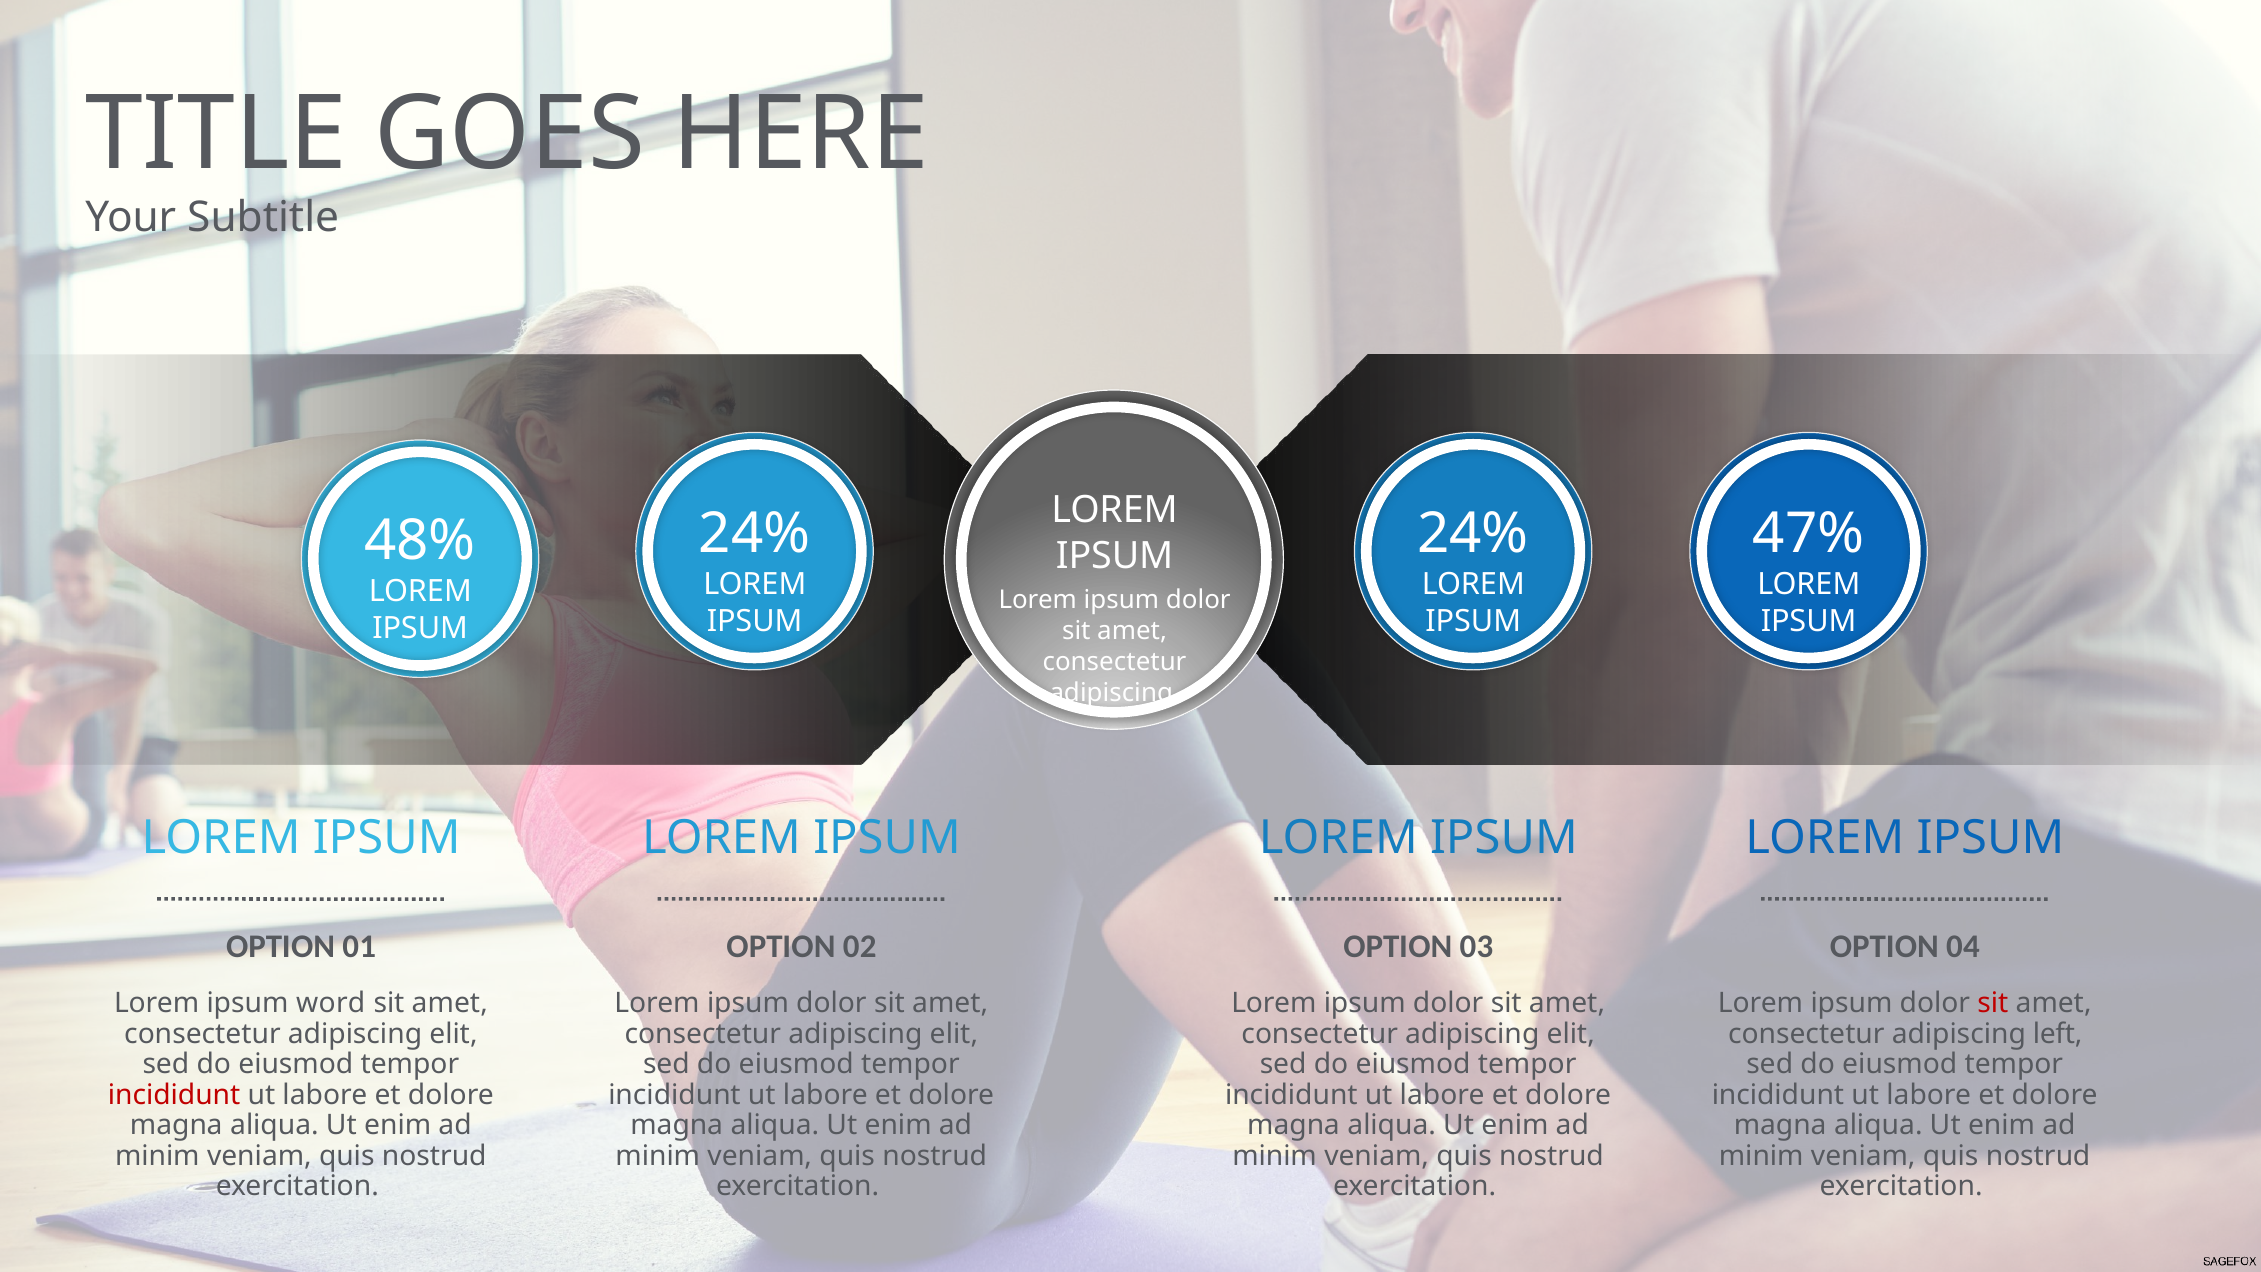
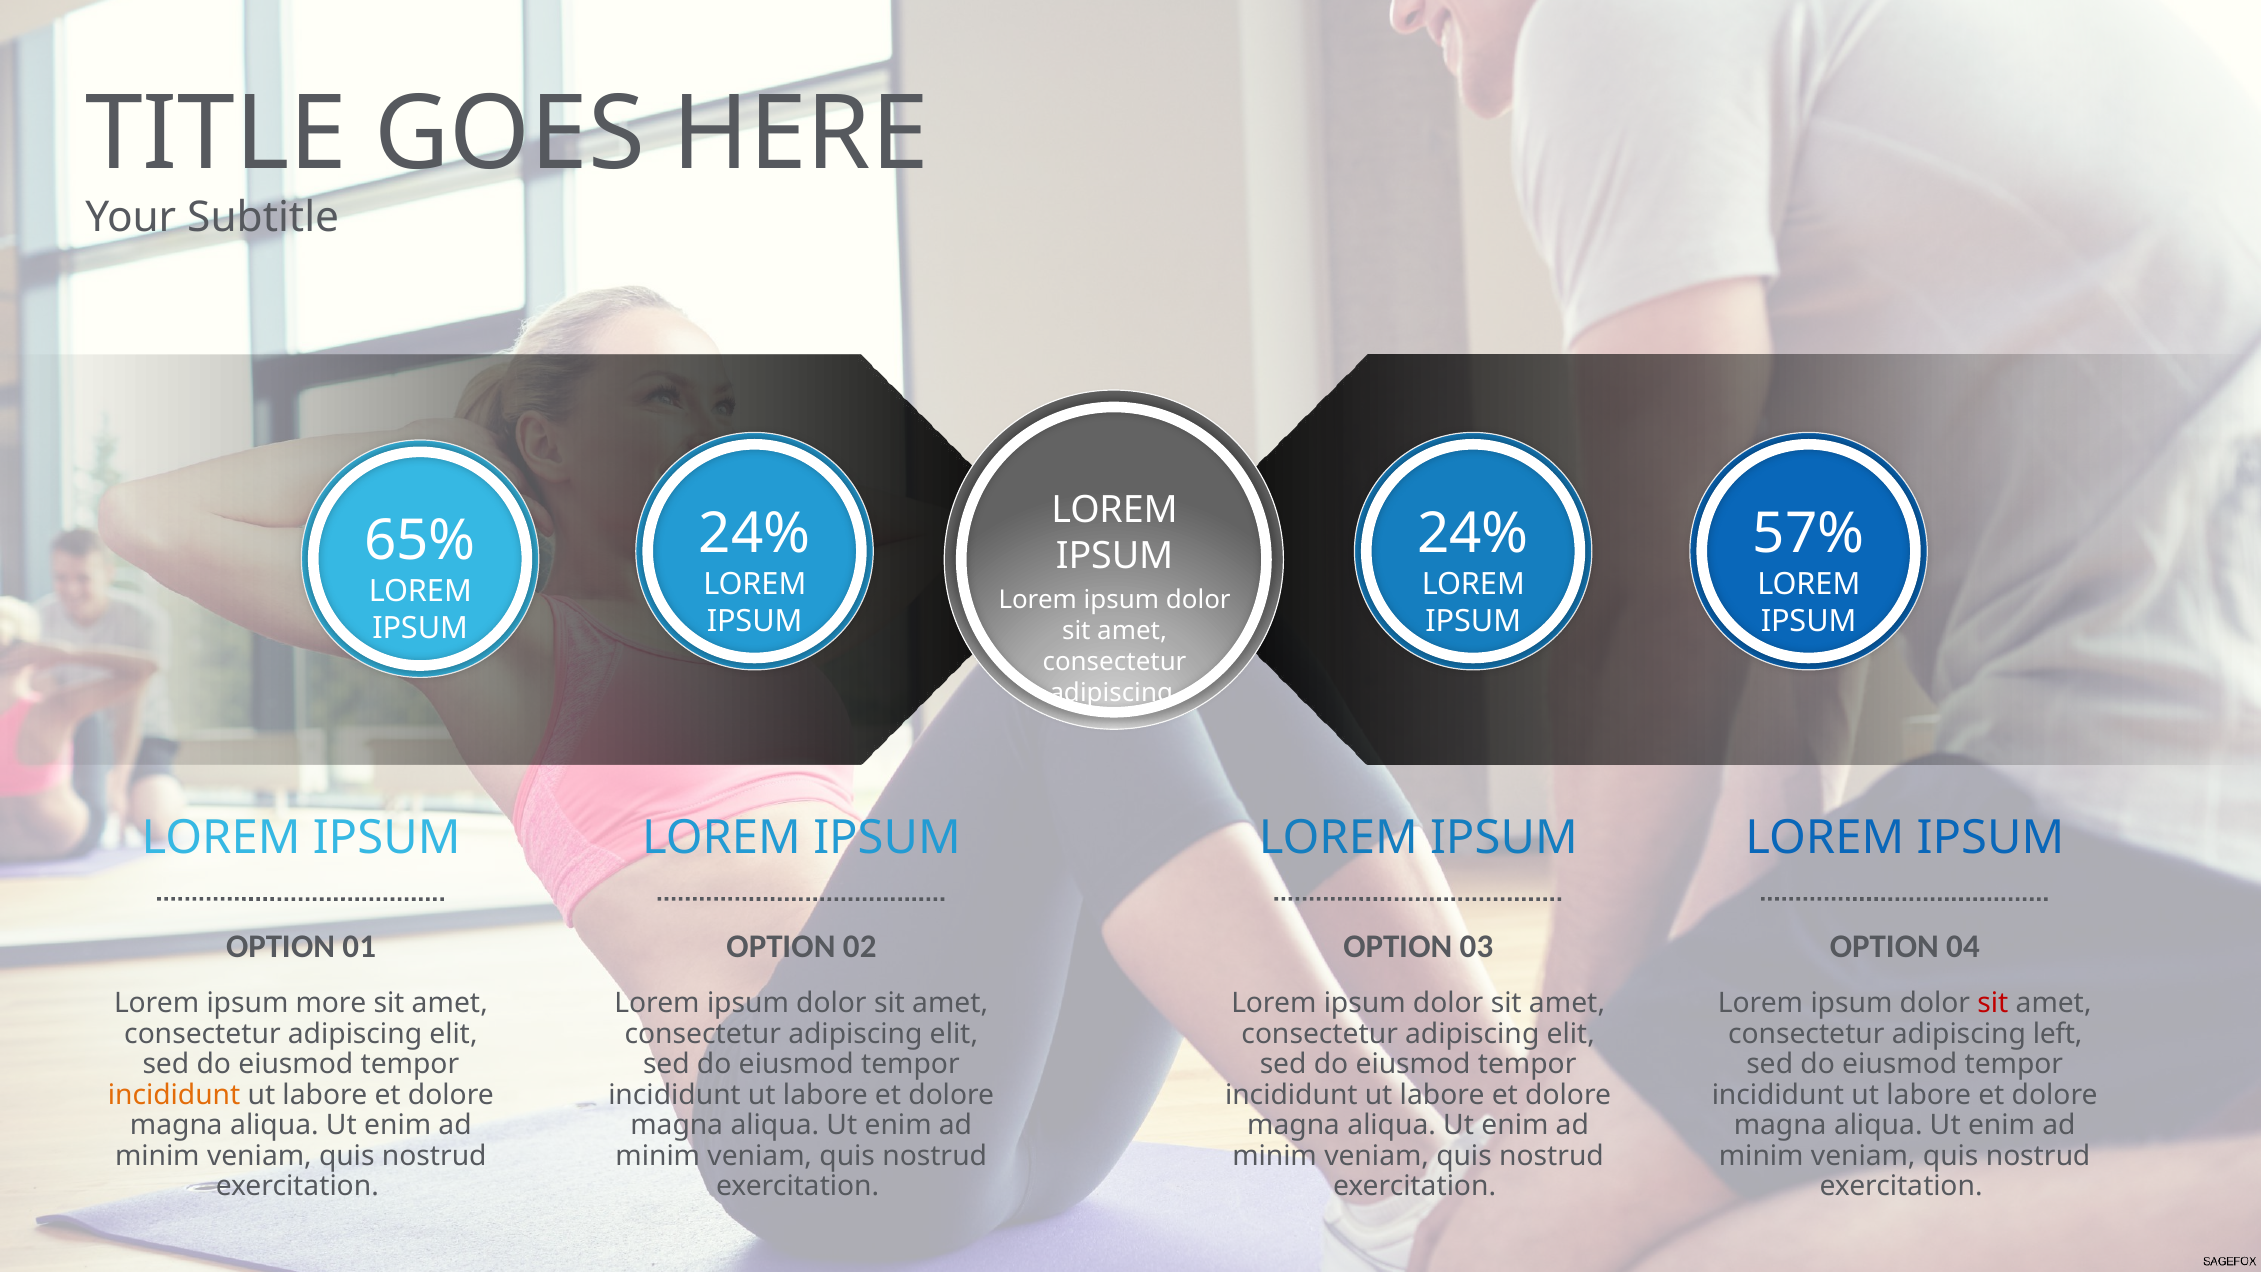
47%: 47% -> 57%
48%: 48% -> 65%
word: word -> more
incididunt at (174, 1095) colour: red -> orange
